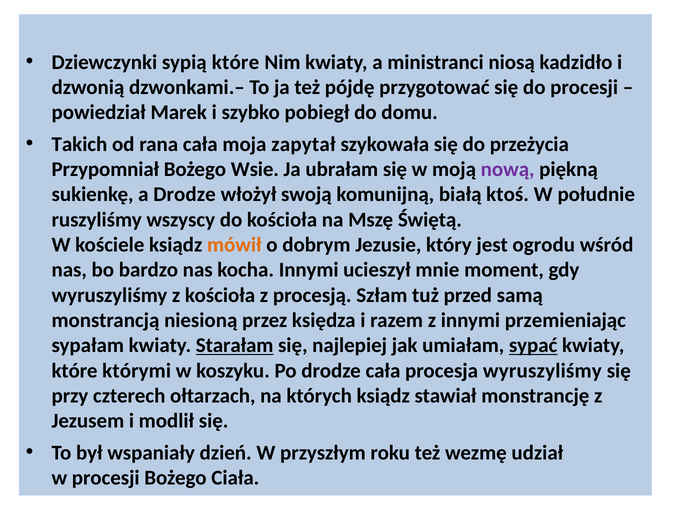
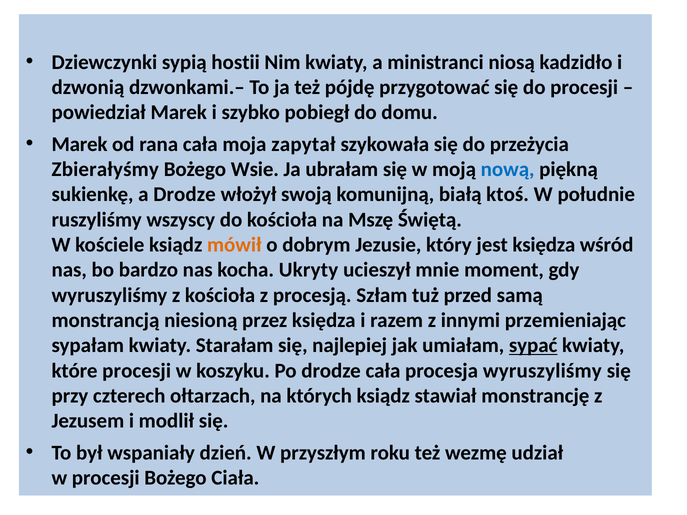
sypią które: które -> hostii
Takich at (79, 144): Takich -> Marek
Przypomniał: Przypomniał -> Zbierałyśmy
nową colour: purple -> blue
jest ogrodu: ogrodu -> księdza
kocha Innymi: Innymi -> Ukryty
Starałam underline: present -> none
które którymi: którymi -> procesji
